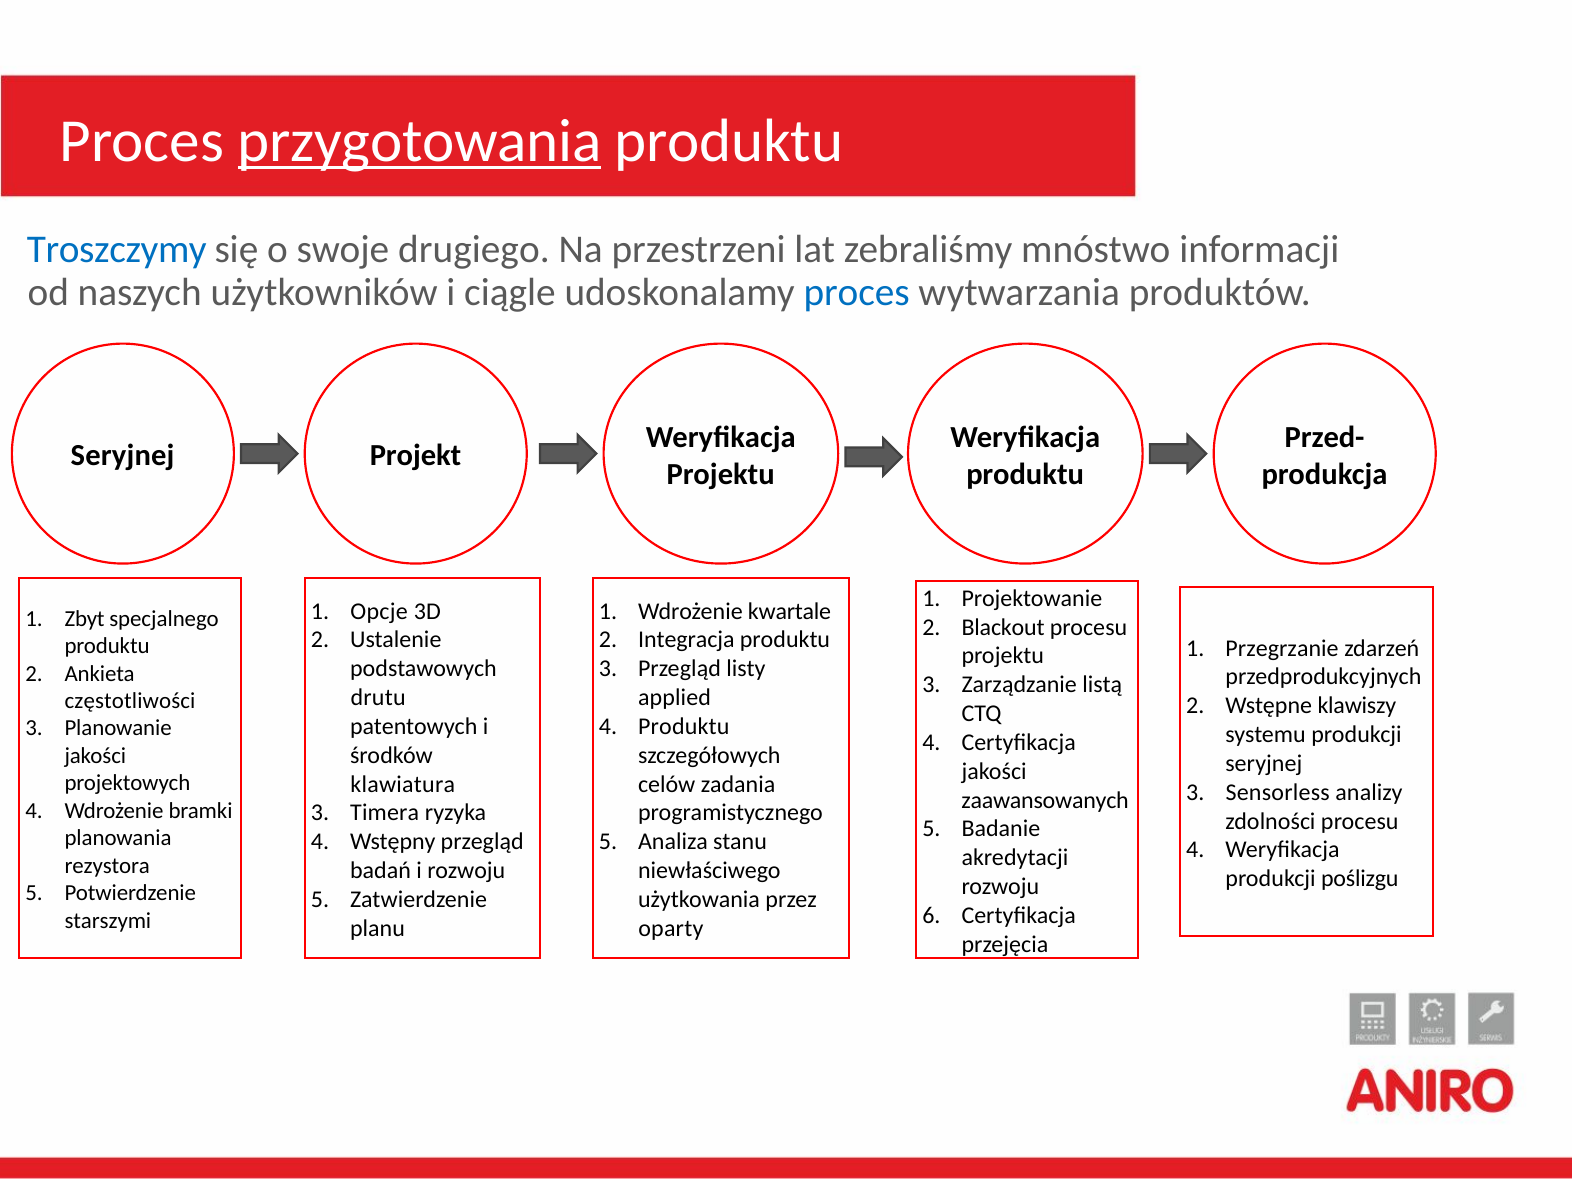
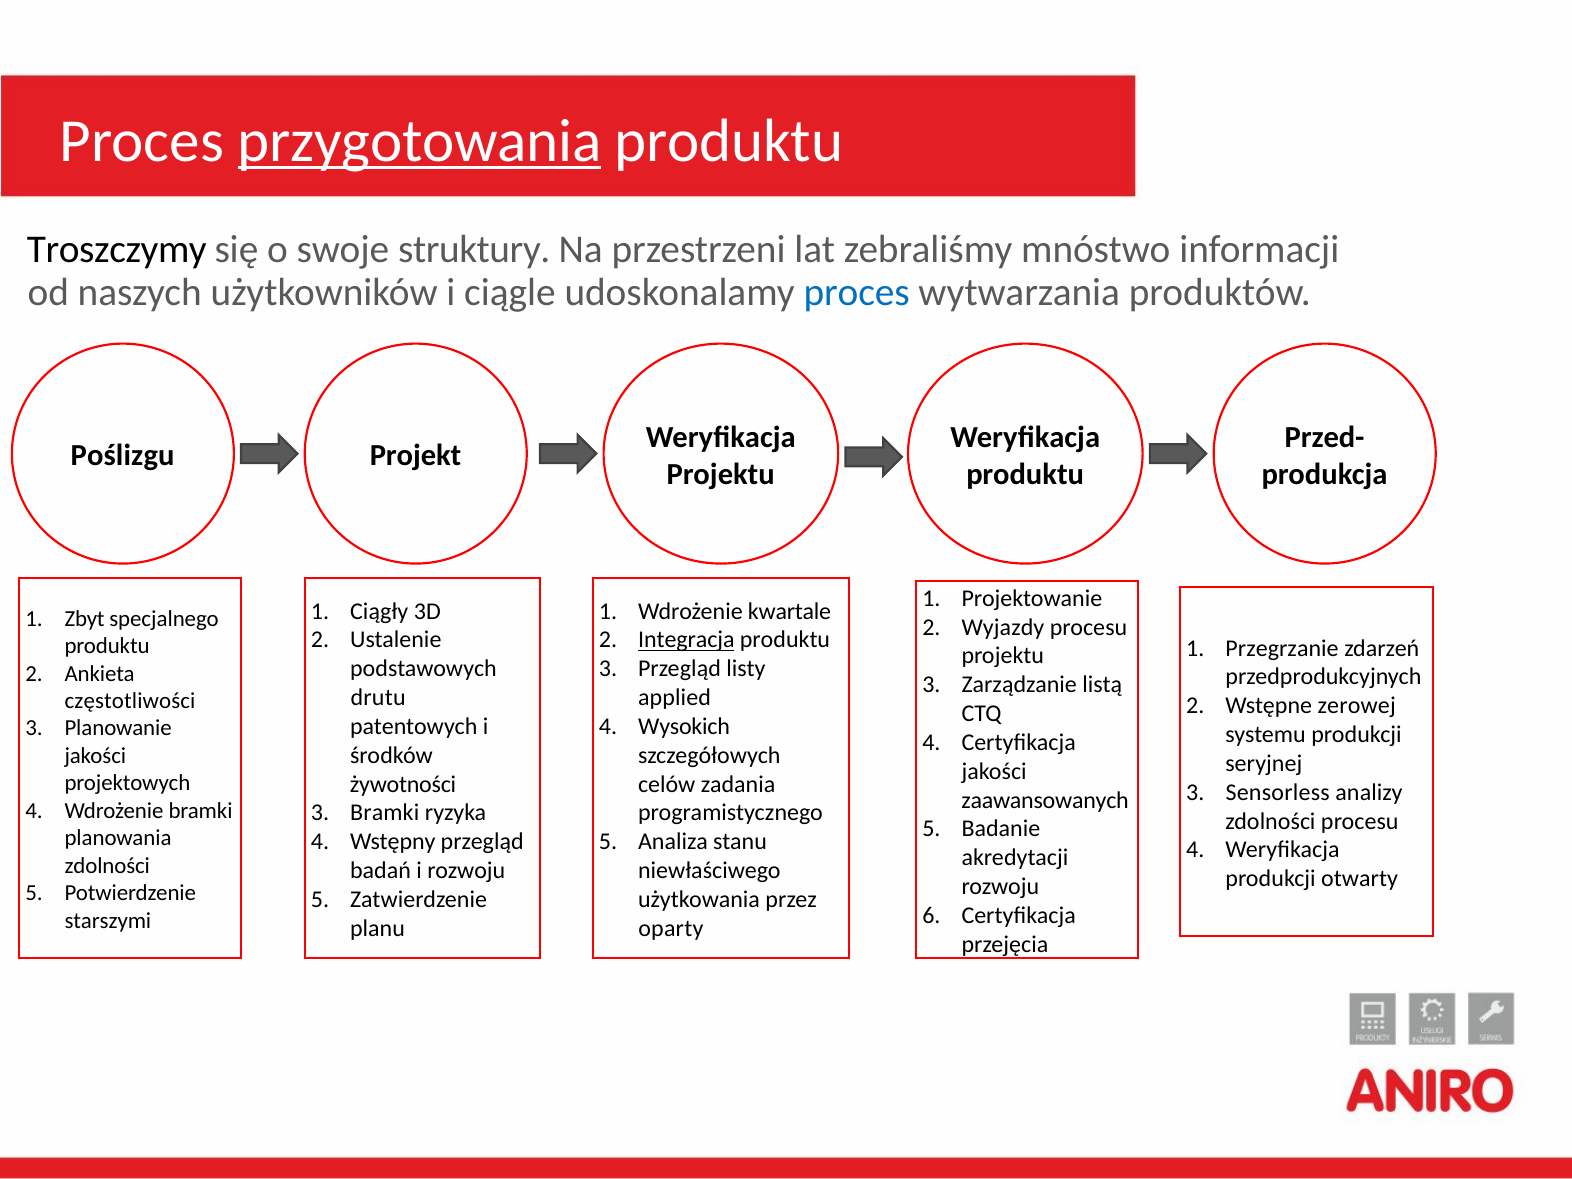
Troszczymy colour: blue -> black
drugiego: drugiego -> struktury
Seryjnej at (123, 456): Seryjnej -> Poślizgu
Opcje: Opcje -> Ciągły
Blackout: Blackout -> Wyjazdy
Integracja underline: none -> present
klawiszy: klawiszy -> zerowej
Produktu at (684, 726): Produktu -> Wysokich
klawiatura: klawiatura -> żywotności
Timera at (385, 813): Timera -> Bramki
rezystora at (107, 866): rezystora -> zdolności
poślizgu: poślizgu -> otwarty
